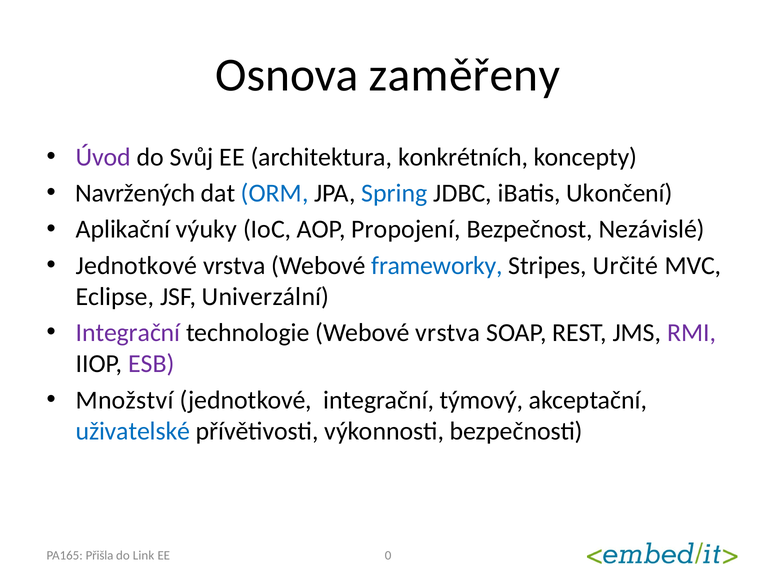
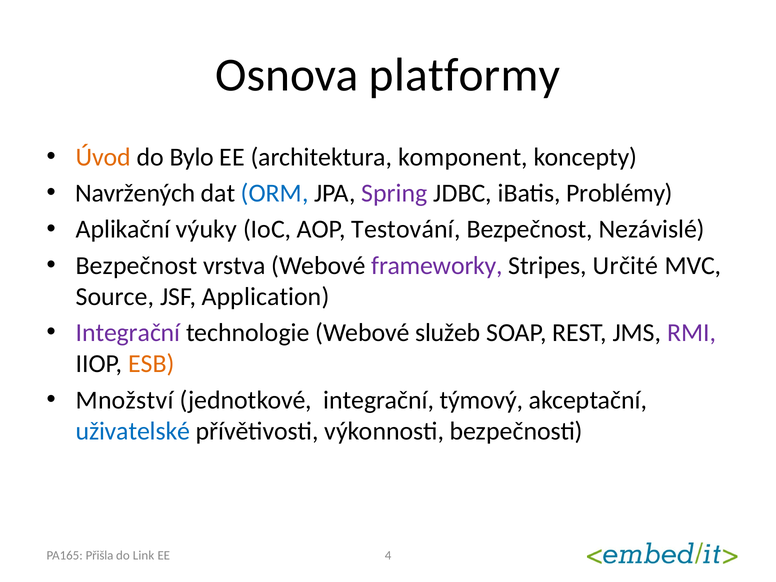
zaměřeny: zaměřeny -> platformy
Úvod colour: purple -> orange
Svůj: Svůj -> Bylo
konkrétních: konkrétních -> komponent
Spring colour: blue -> purple
Ukončení: Ukončení -> Problémy
Propojení: Propojení -> Testování
Jednotkové at (136, 266): Jednotkové -> Bezpečnost
frameworky colour: blue -> purple
Eclipse: Eclipse -> Source
Univerzální: Univerzální -> Application
Webové vrstva: vrstva -> služeb
ESB colour: purple -> orange
0: 0 -> 4
